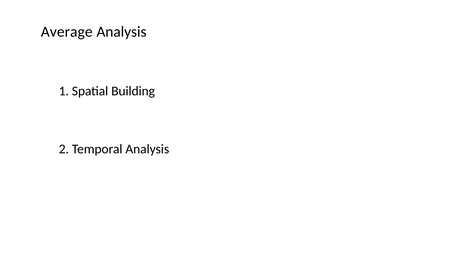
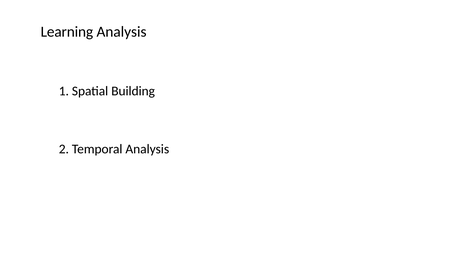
Average: Average -> Learning
